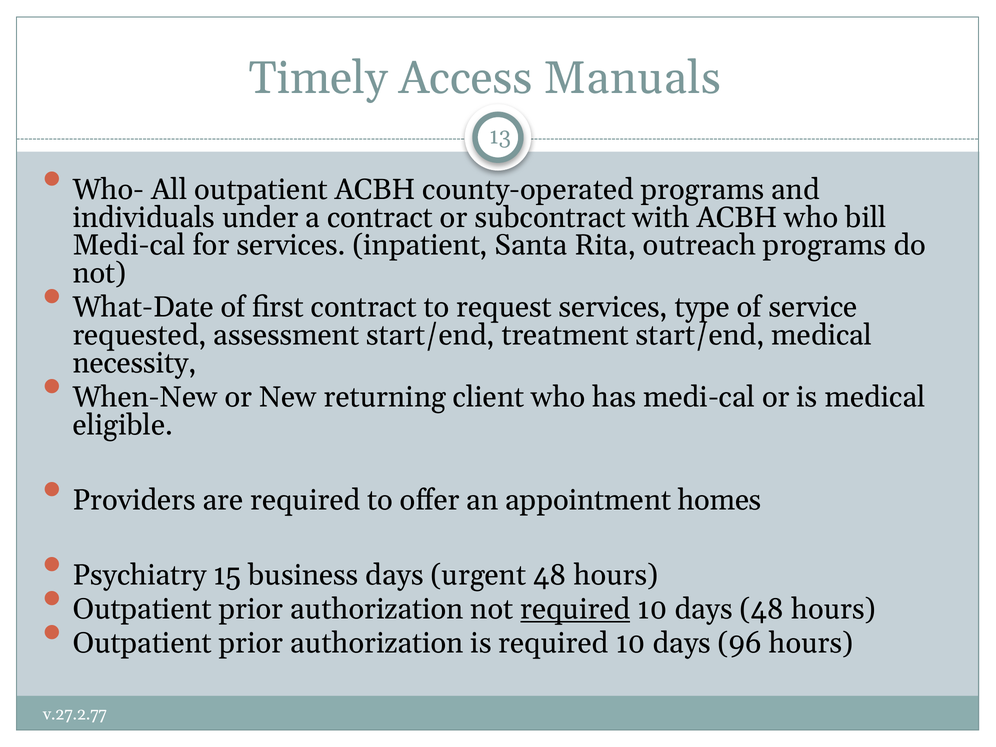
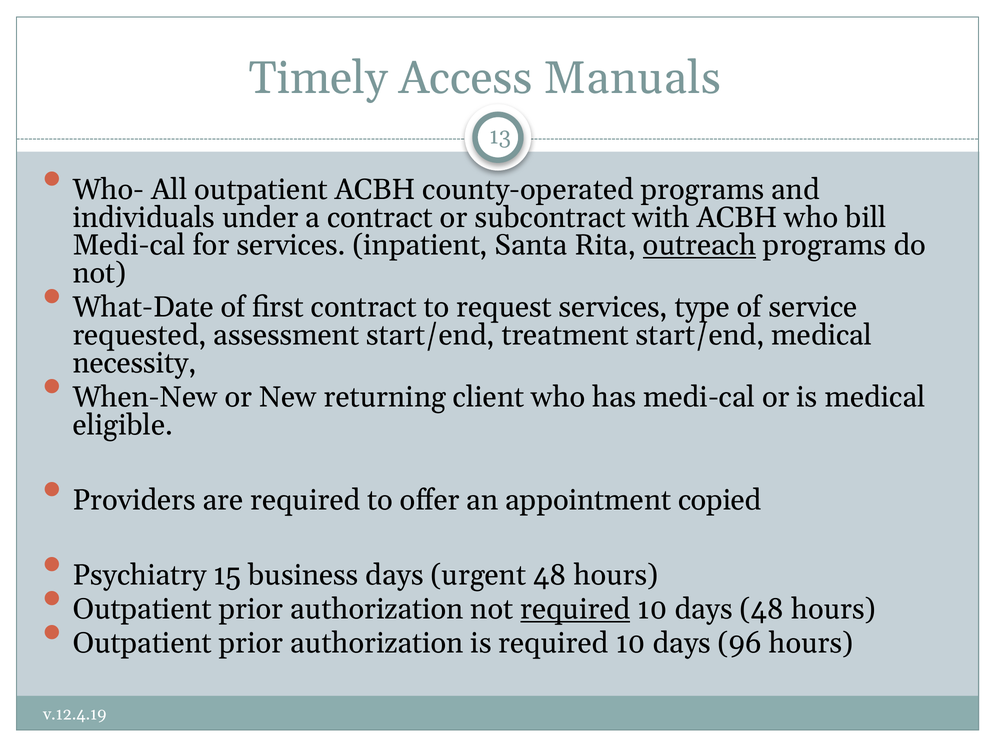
outreach underline: none -> present
homes: homes -> copied
v.27.2.77: v.27.2.77 -> v.12.4.19
